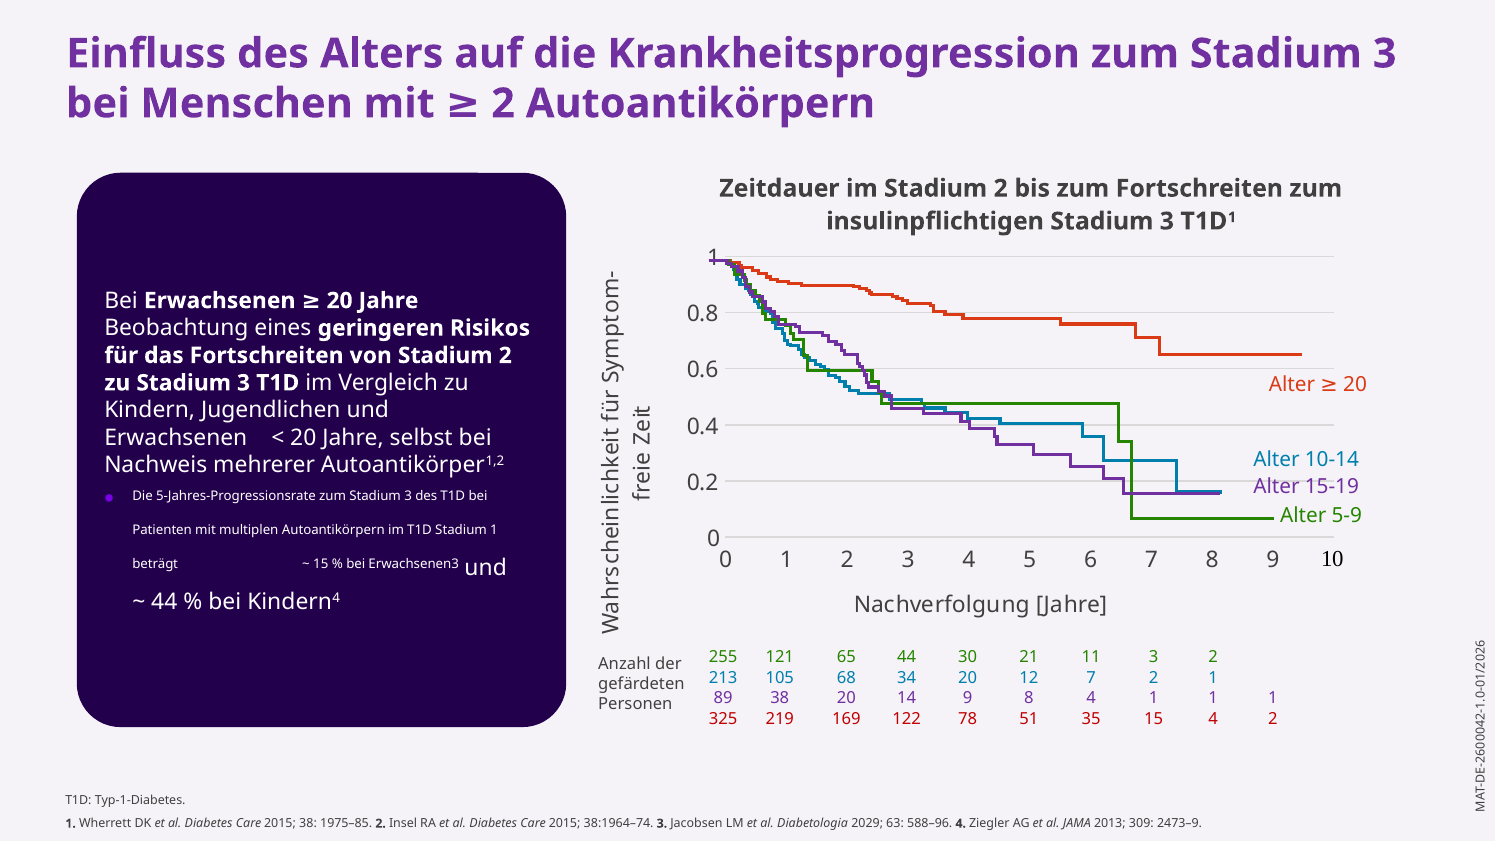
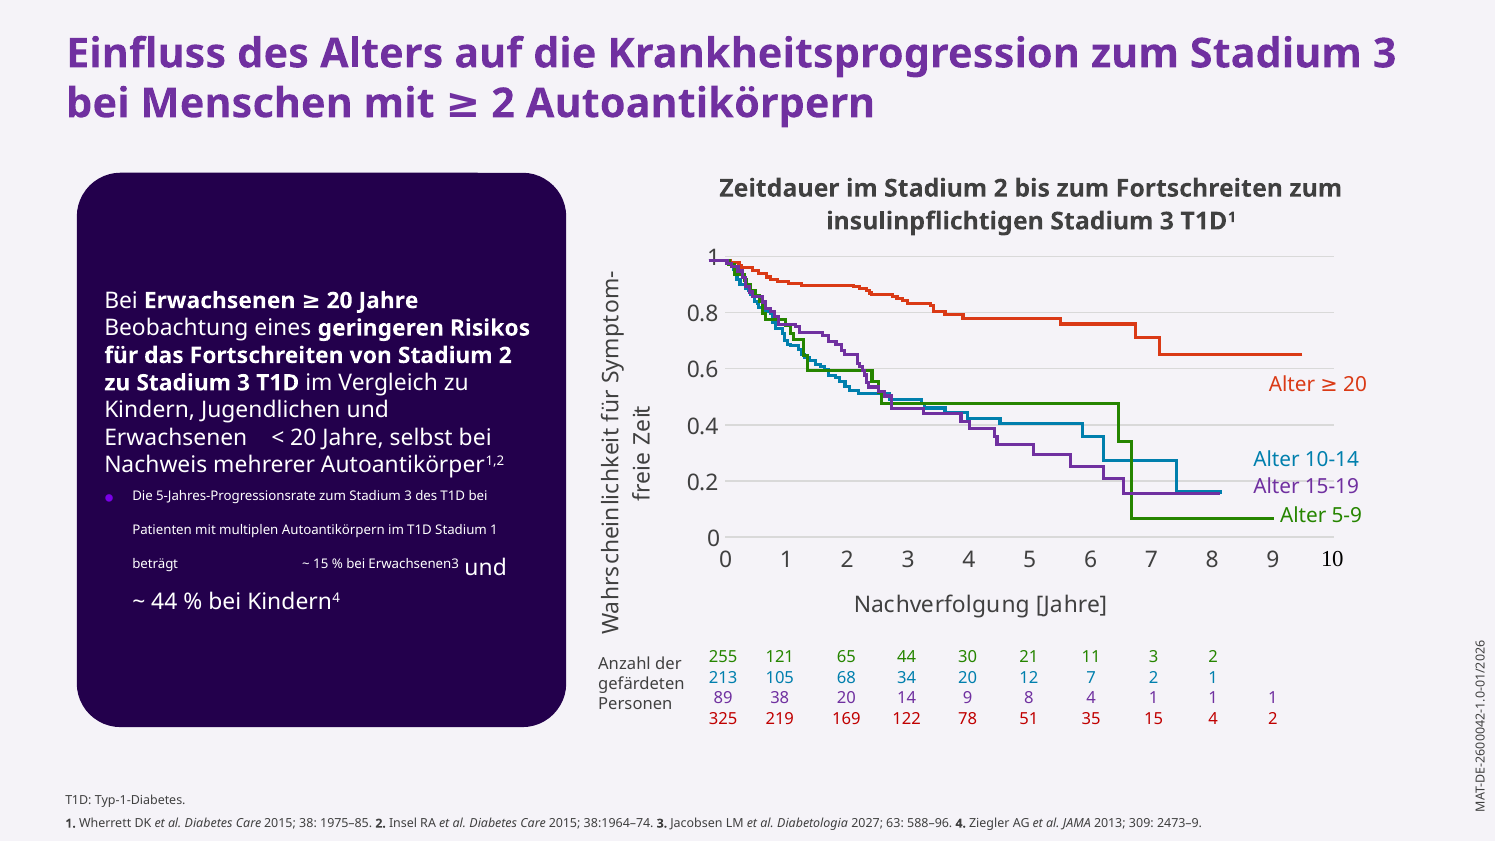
2029: 2029 -> 2027
